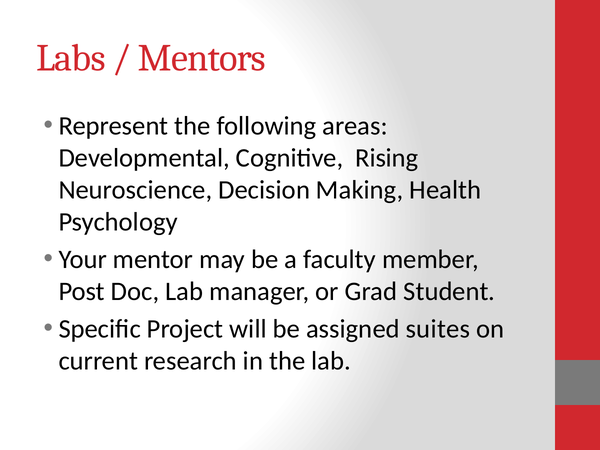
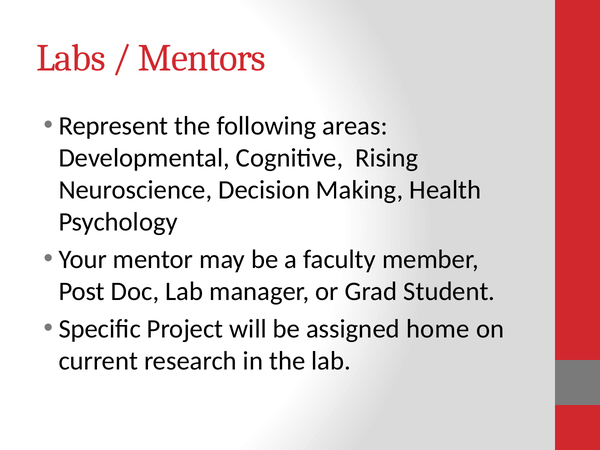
suites: suites -> home
